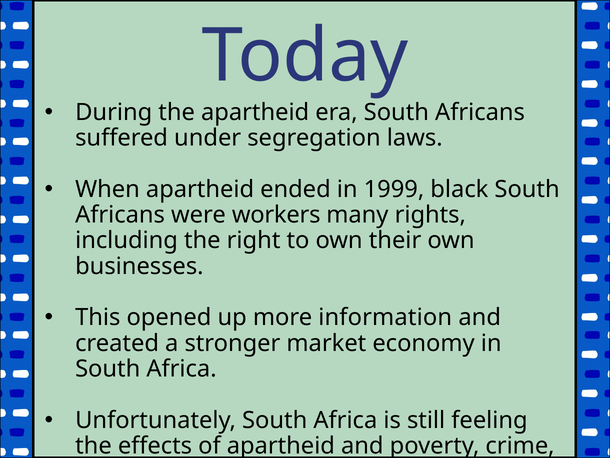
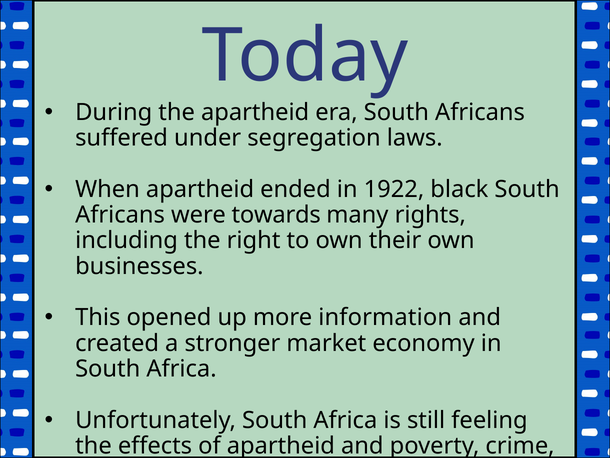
1999: 1999 -> 1922
workers: workers -> towards
